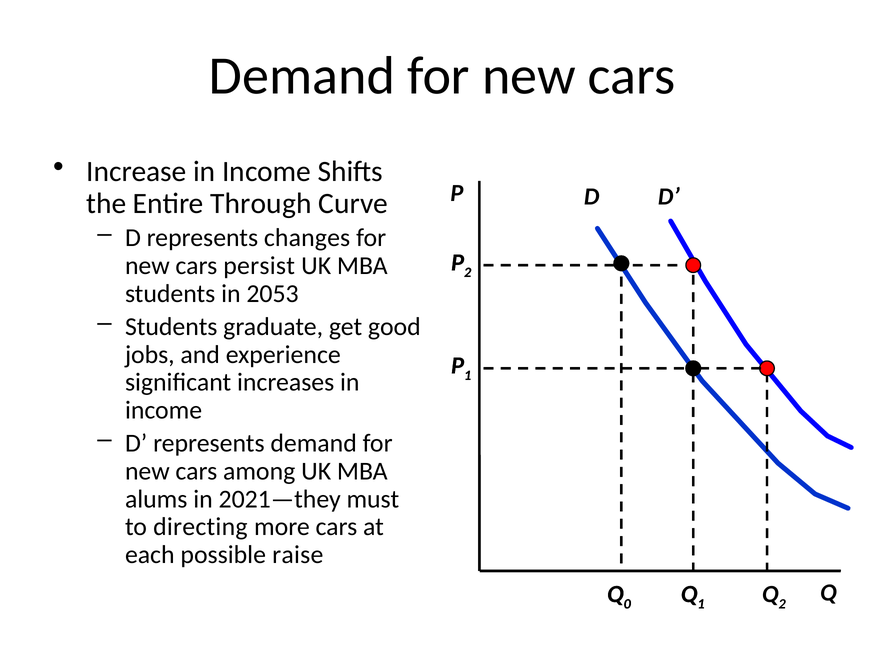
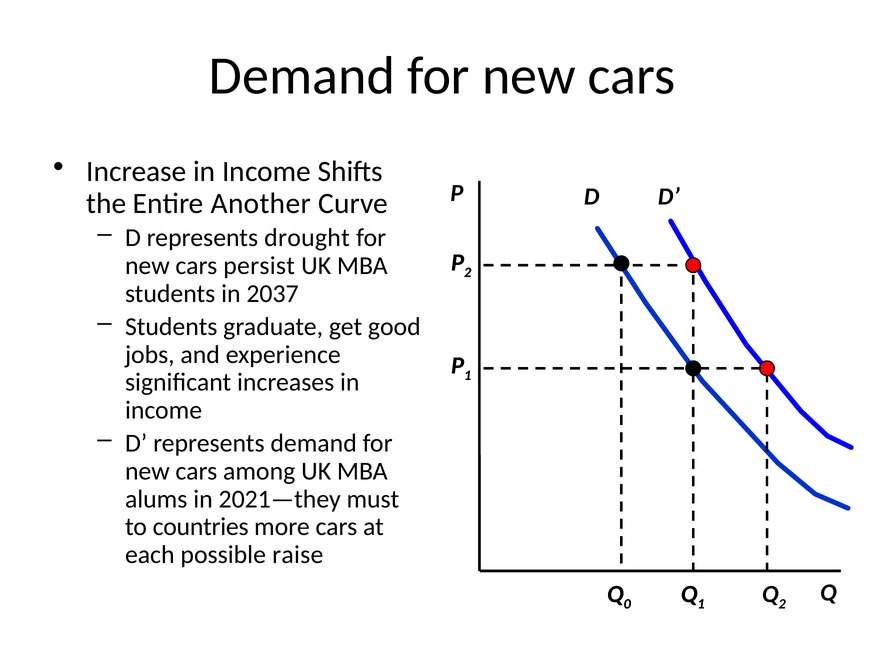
Through: Through -> Another
changes: changes -> drought
2053: 2053 -> 2037
directing: directing -> countries
